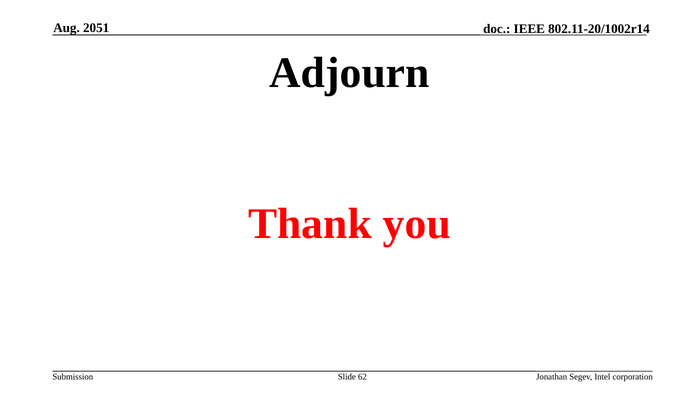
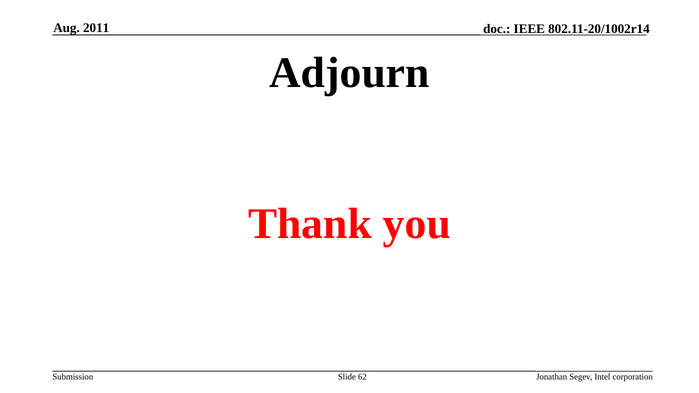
2051: 2051 -> 2011
